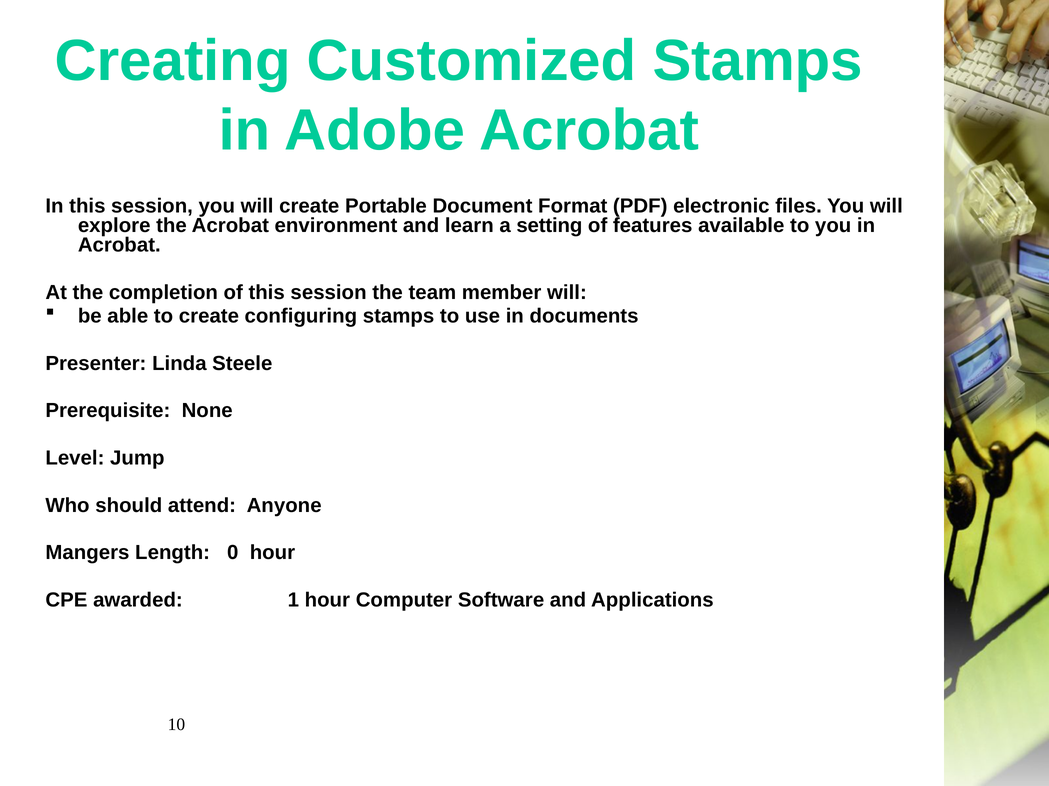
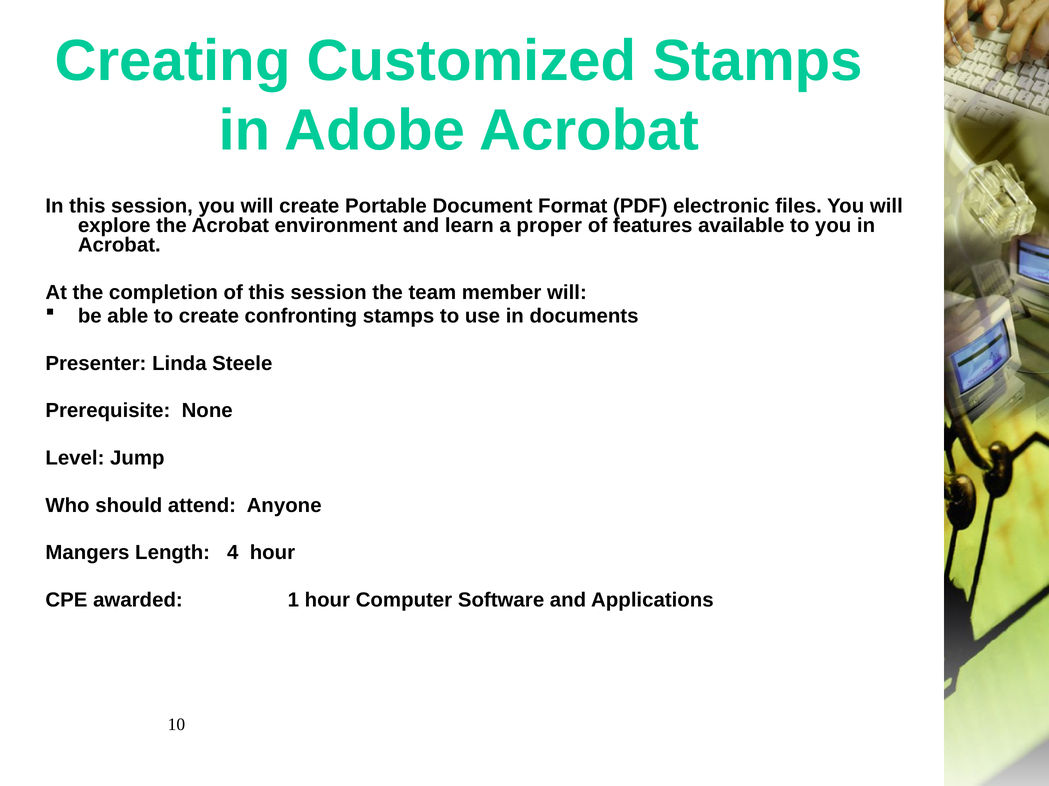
setting: setting -> proper
configuring: configuring -> confronting
0: 0 -> 4
